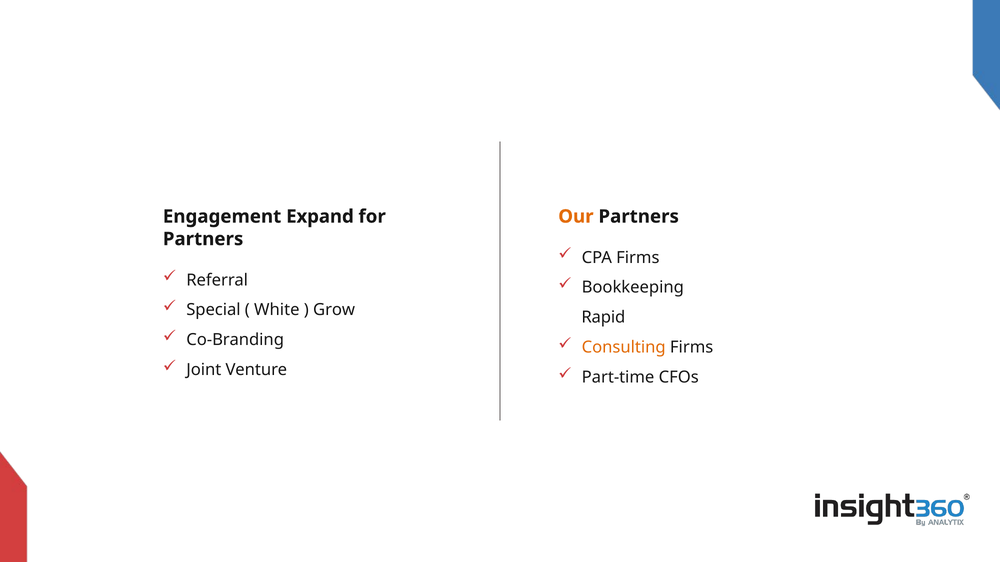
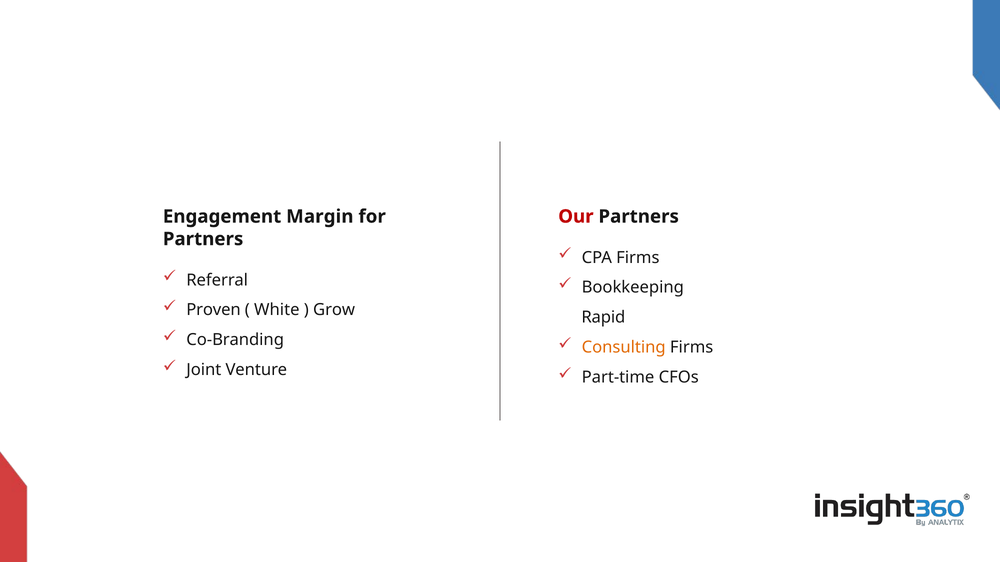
Expand: Expand -> Margin
Our colour: orange -> red
Special: Special -> Proven
